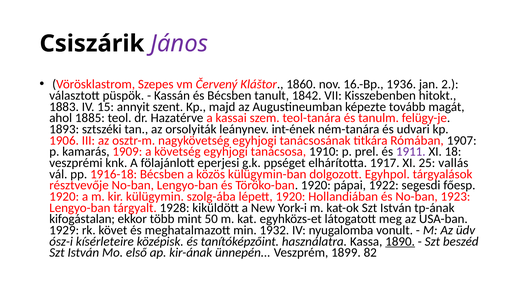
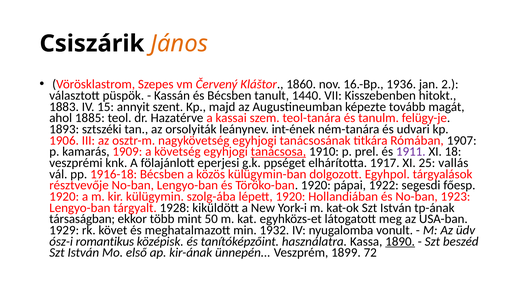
János colour: purple -> orange
1842: 1842 -> 1440
tanácsosa underline: none -> present
kifogástalan: kifogástalan -> társaságban
kísérleteire: kísérleteire -> romantikus
82: 82 -> 72
